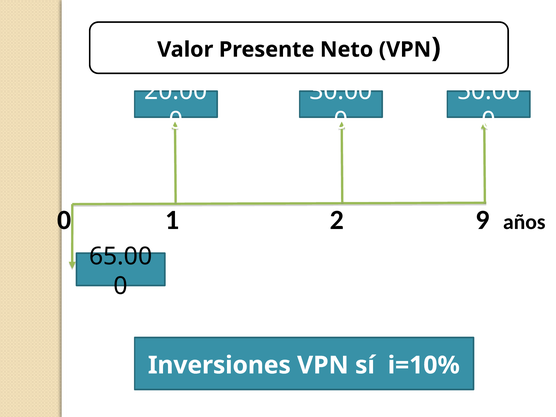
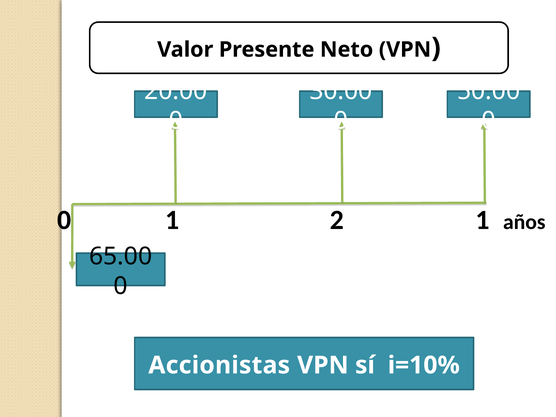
2 9: 9 -> 1
Inversiones: Inversiones -> Accionistas
